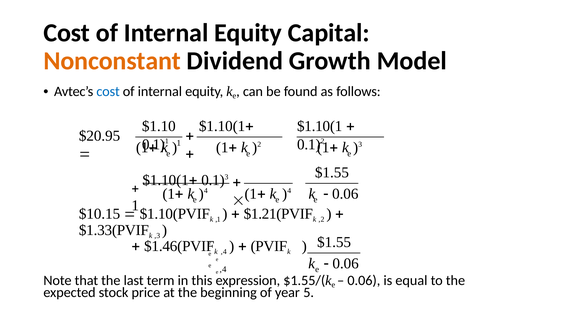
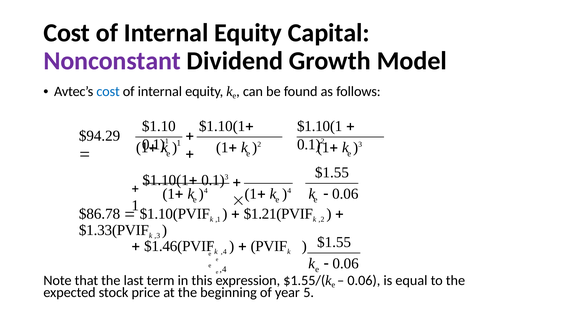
Nonconstant colour: orange -> purple
$20.95: $20.95 -> $94.29
$10.15: $10.15 -> $86.78
